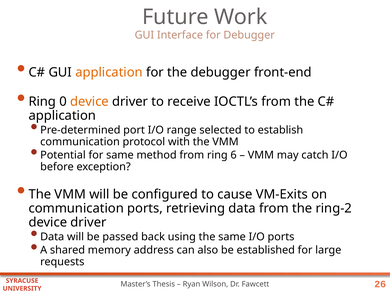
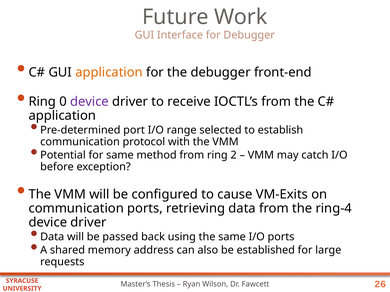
device at (89, 102) colour: orange -> purple
6: 6 -> 2
ring-2: ring-2 -> ring-4
